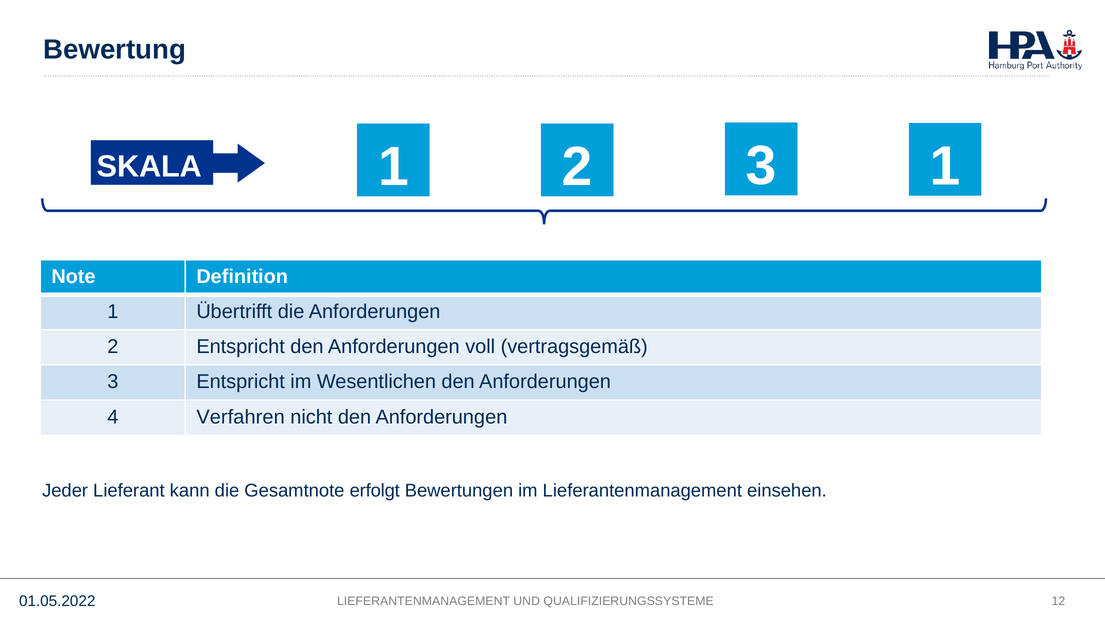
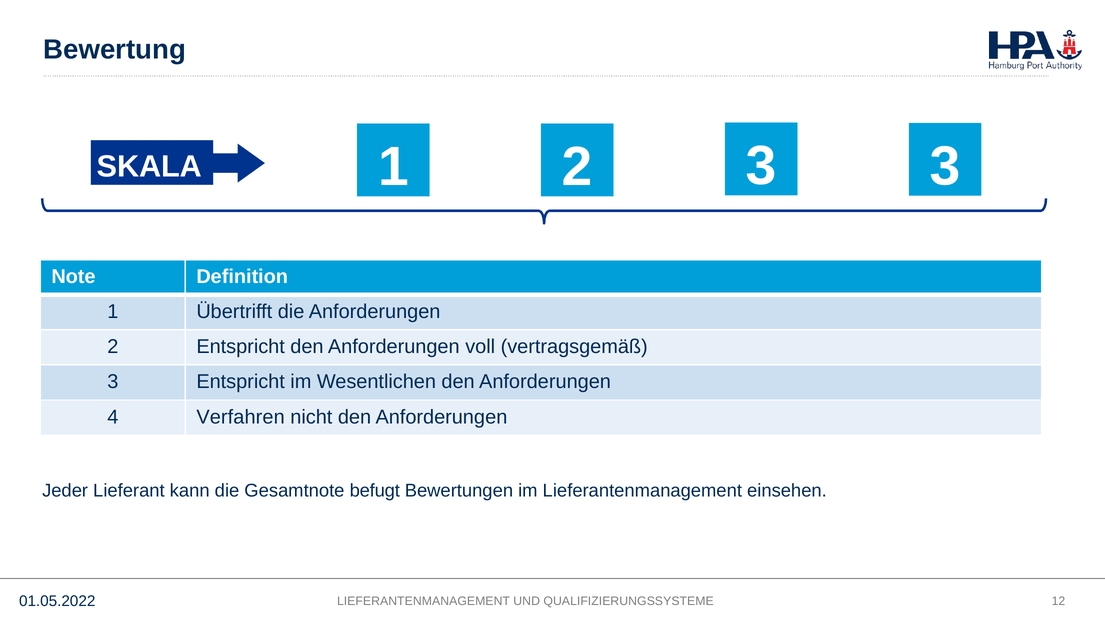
1 at (945, 166): 1 -> 3
erfolgt: erfolgt -> befugt
